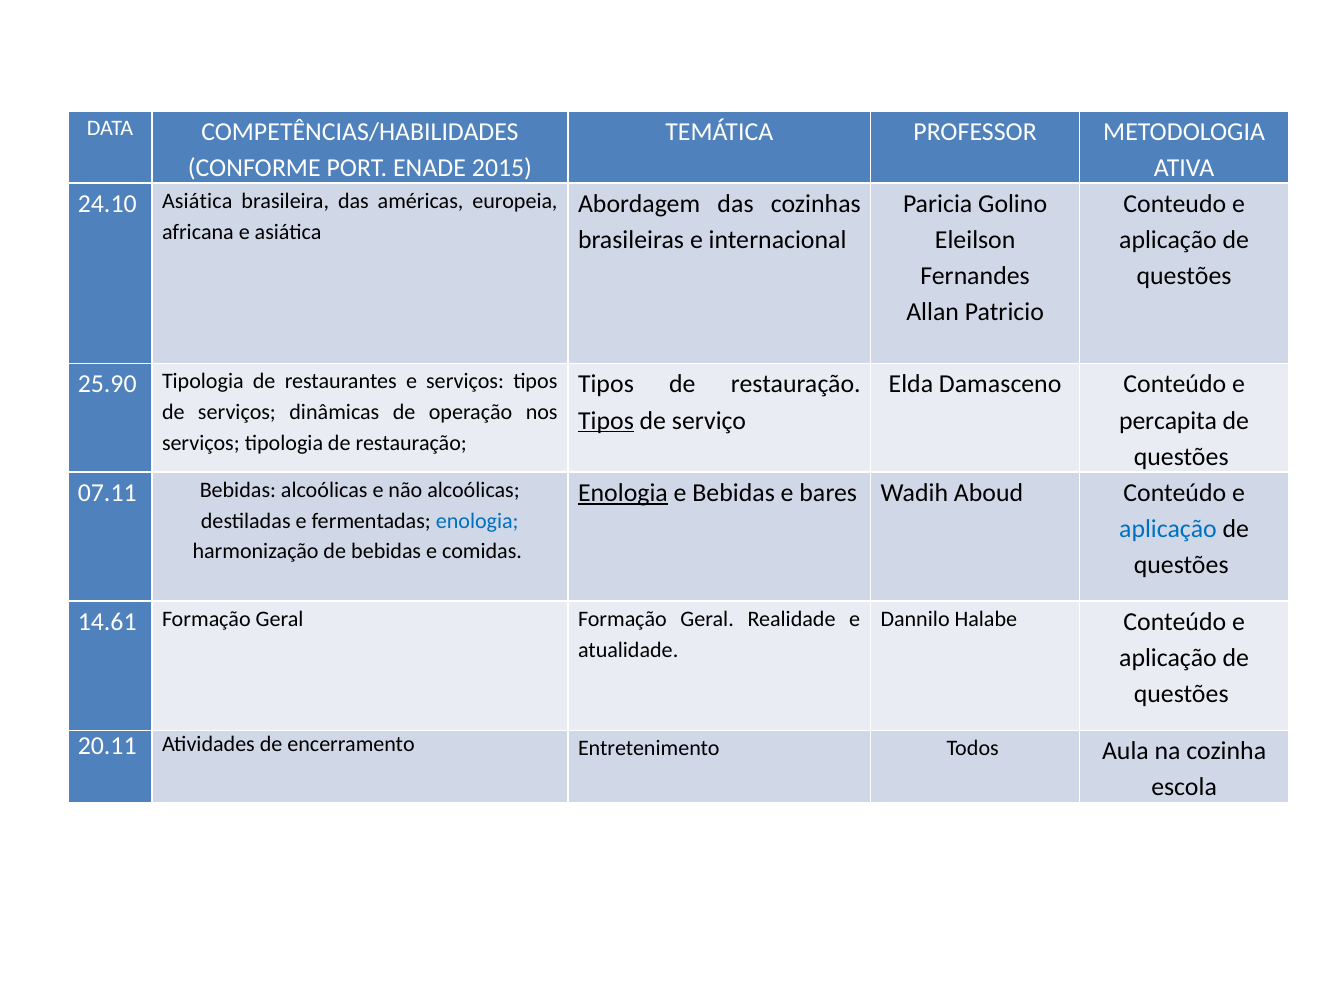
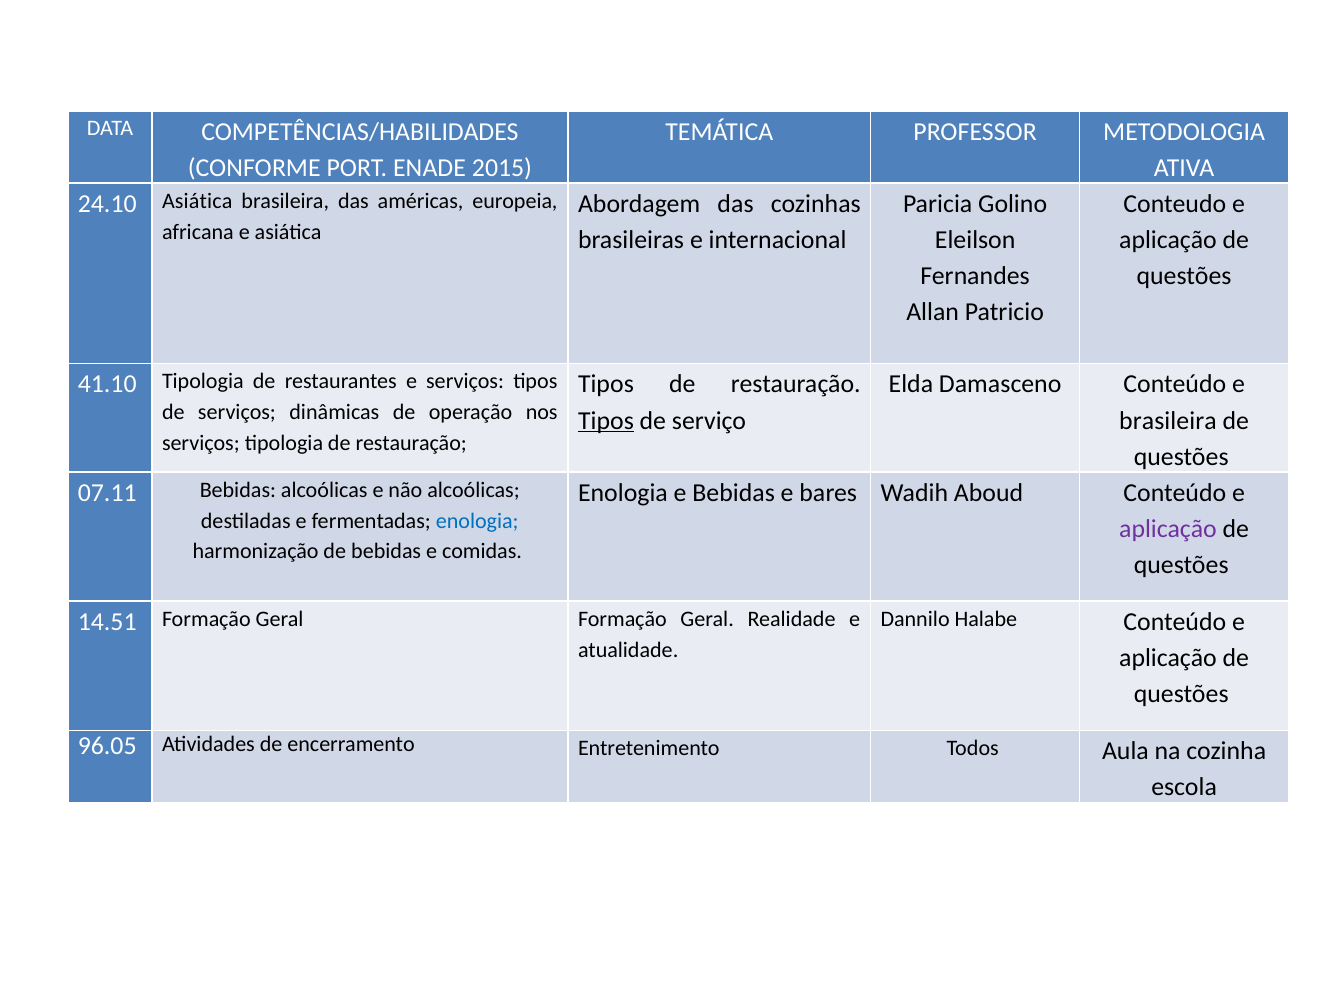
25.90: 25.90 -> 41.10
percapita at (1168, 421): percapita -> brasileira
Enologia at (623, 493) underline: present -> none
aplicação at (1168, 529) colour: blue -> purple
14.61: 14.61 -> 14.51
20.11: 20.11 -> 96.05
